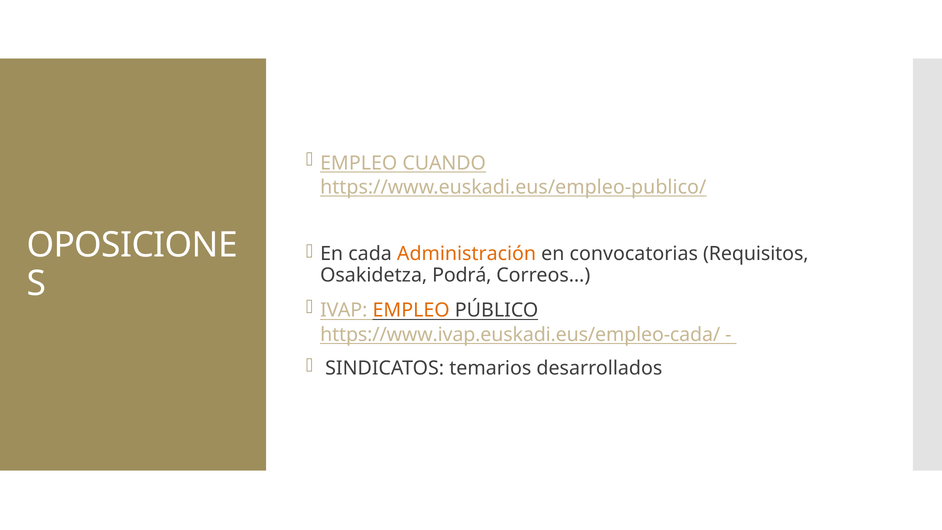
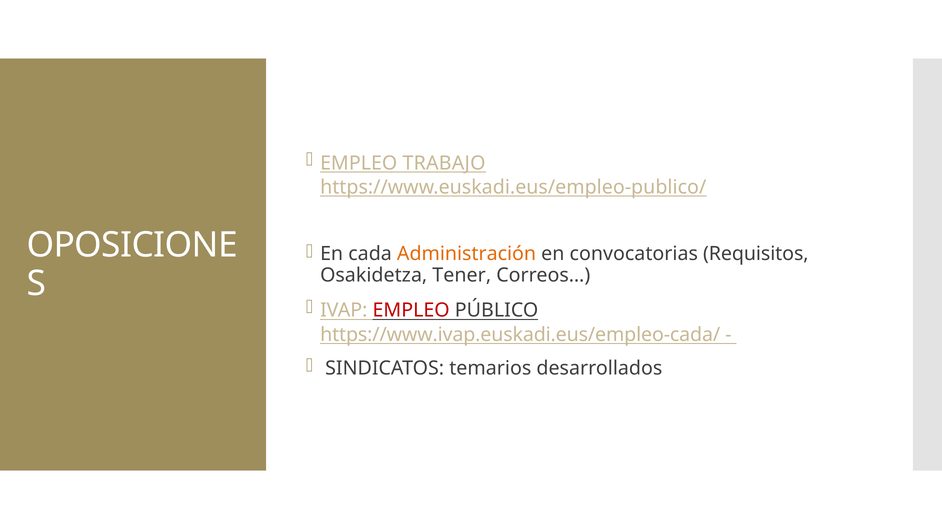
CUANDO: CUANDO -> TRABAJO
Podrá: Podrá -> Tener
EMPLEO at (411, 310) colour: orange -> red
